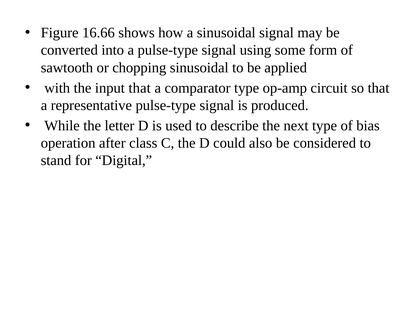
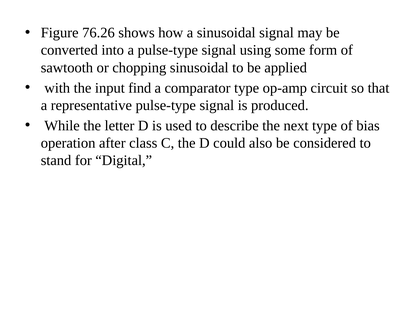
16.66: 16.66 -> 76.26
input that: that -> find
